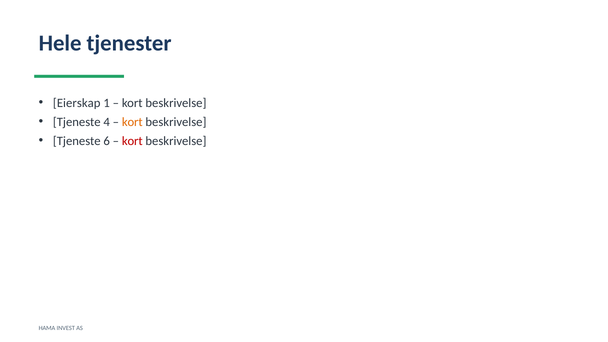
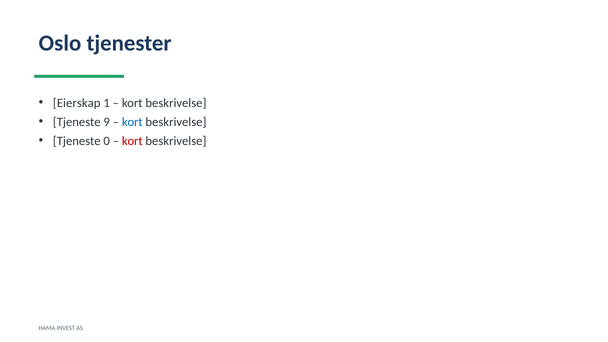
Hele: Hele -> Oslo
4: 4 -> 9
kort at (132, 122) colour: orange -> blue
6: 6 -> 0
